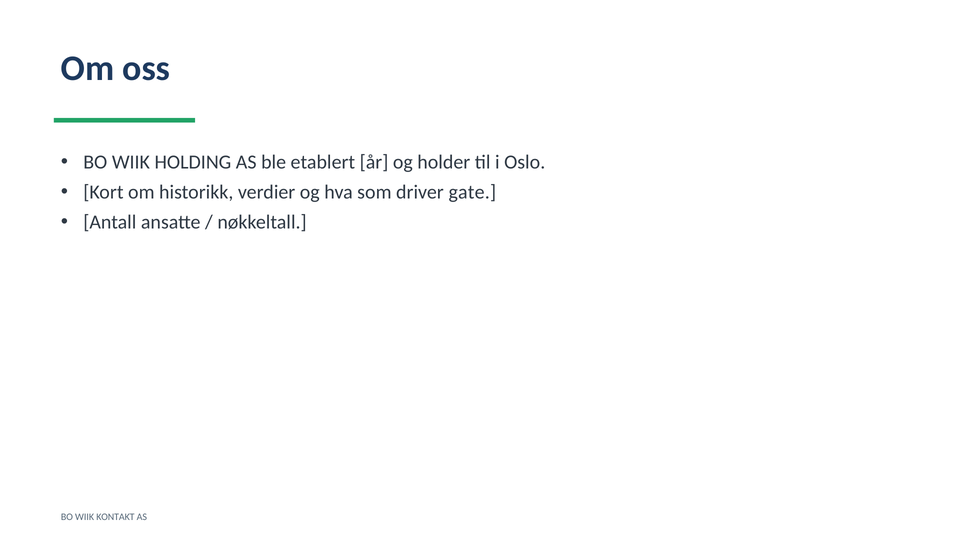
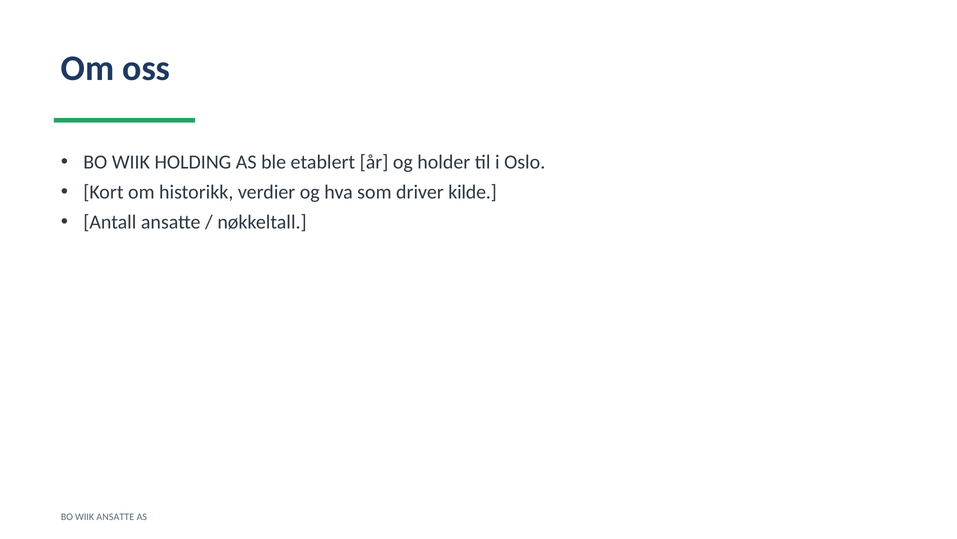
gate: gate -> kilde
WIIK KONTAKT: KONTAKT -> ANSATTE
